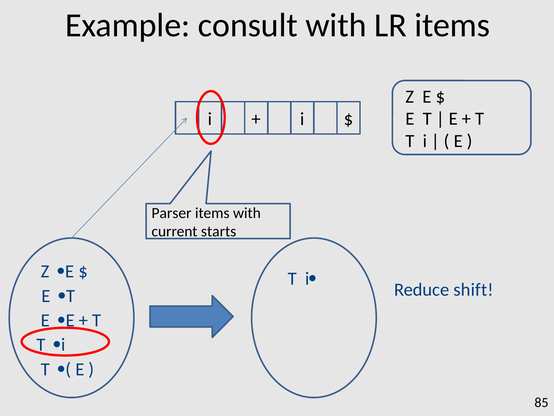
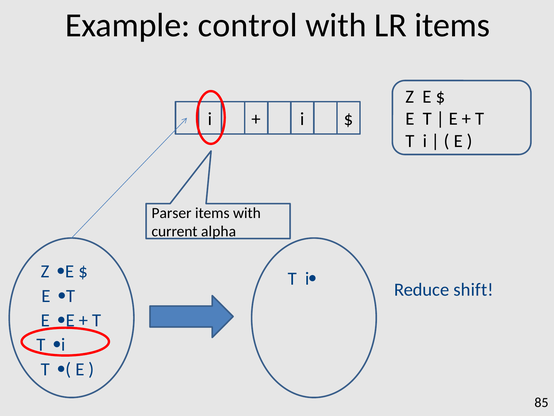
consult: consult -> control
starts: starts -> alpha
